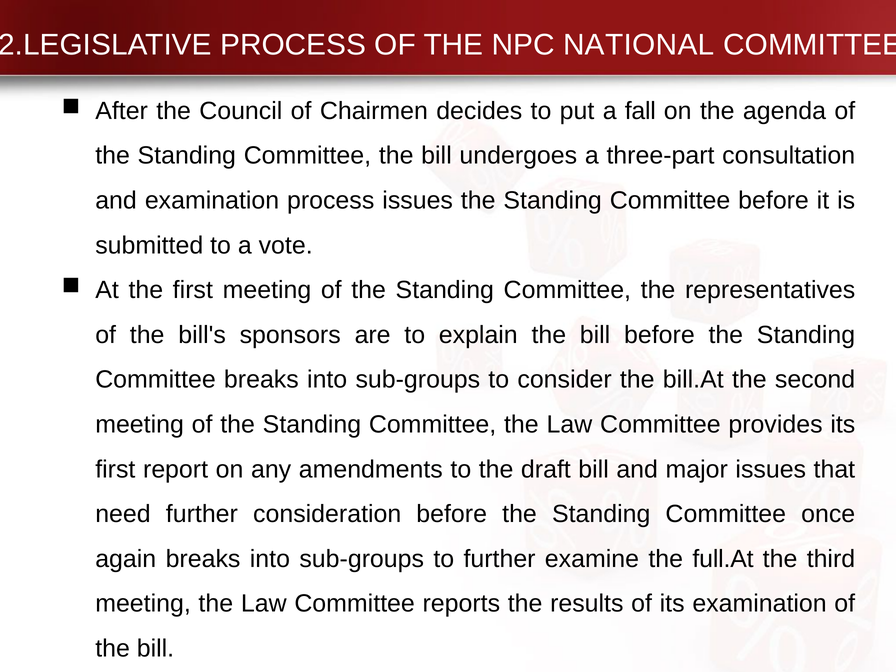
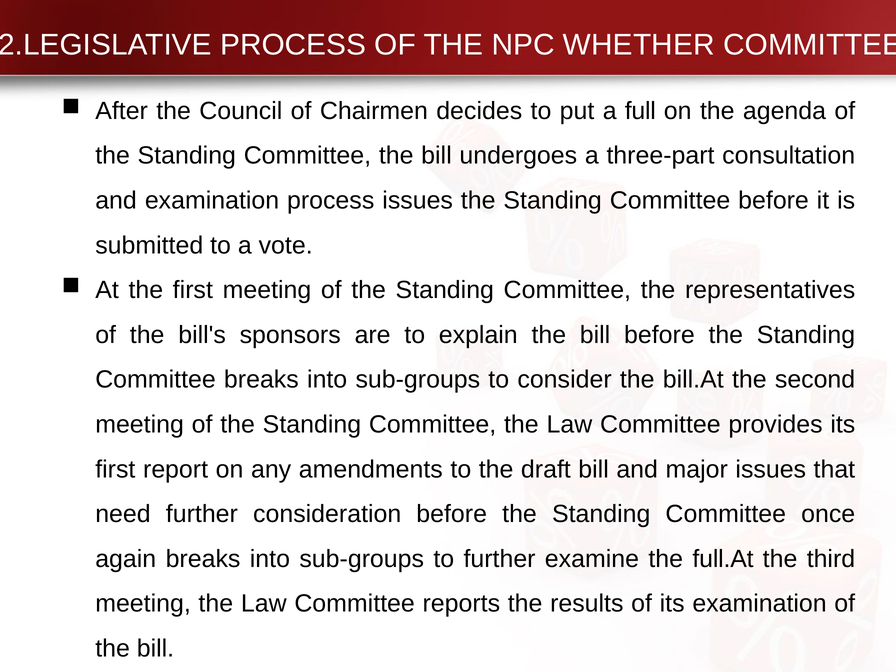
NATIONAL: NATIONAL -> WHETHER
fall: fall -> full
